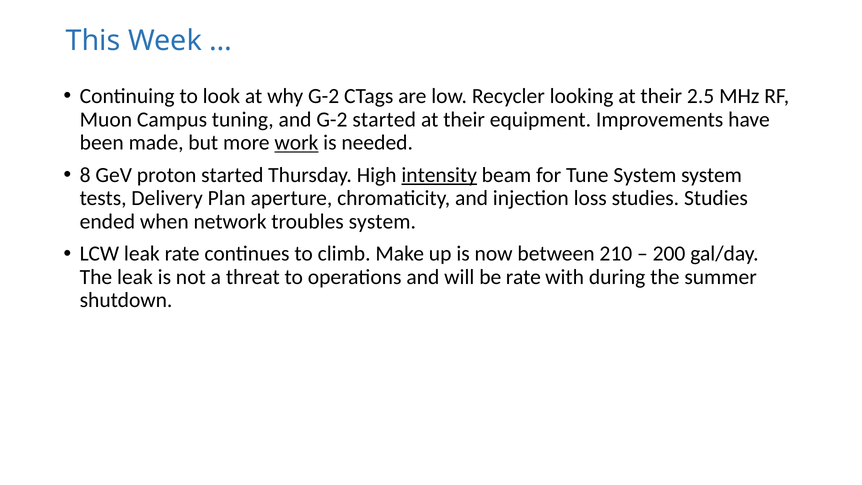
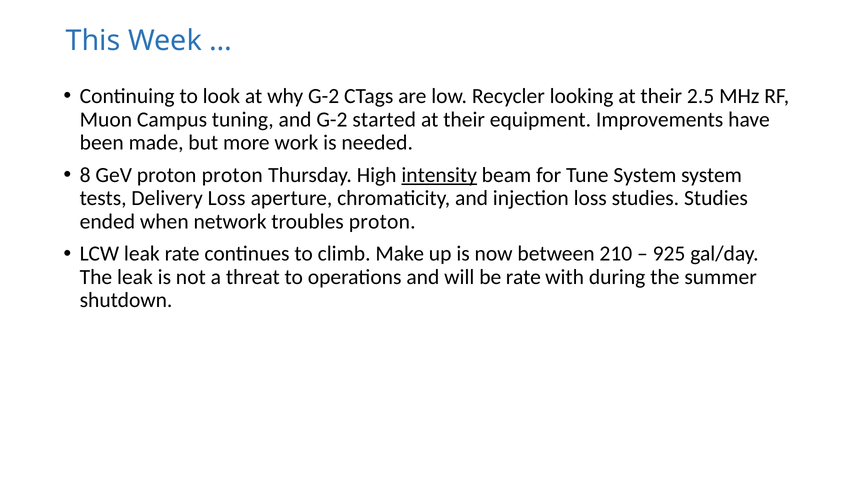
work underline: present -> none
proton started: started -> proton
Delivery Plan: Plan -> Loss
troubles system: system -> proton
200: 200 -> 925
